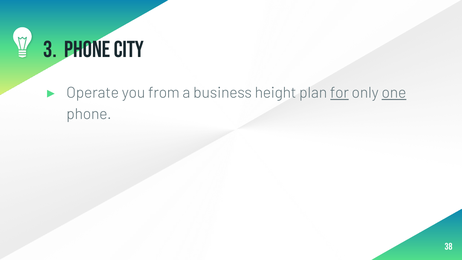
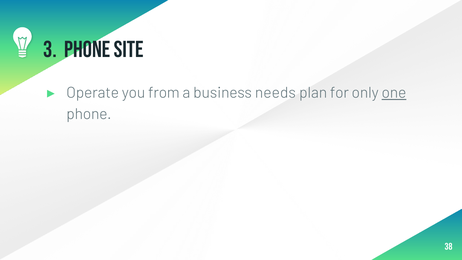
city: city -> site
height: height -> needs
for underline: present -> none
